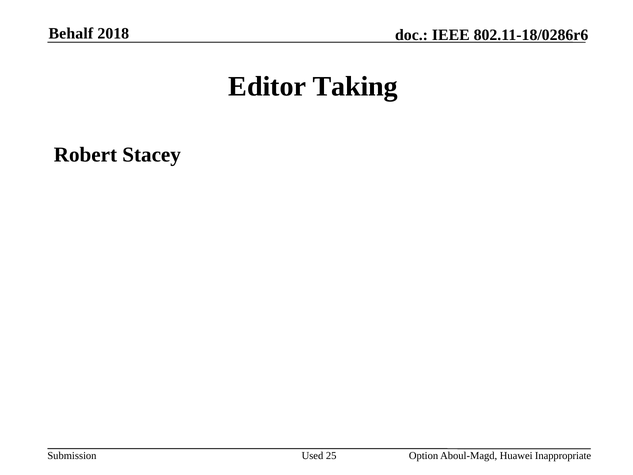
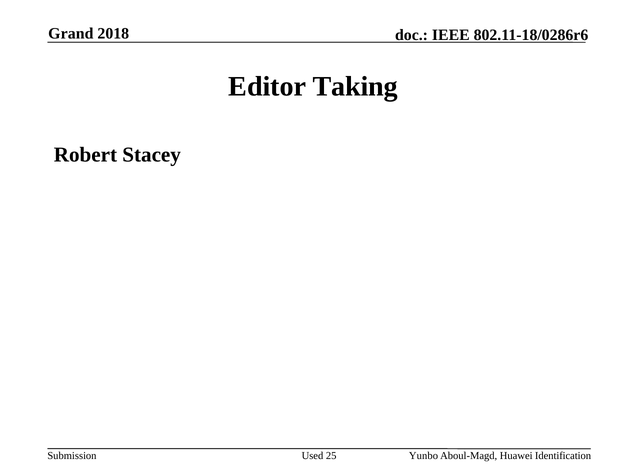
Behalf: Behalf -> Grand
Option: Option -> Yunbo
Inappropriate: Inappropriate -> Identification
